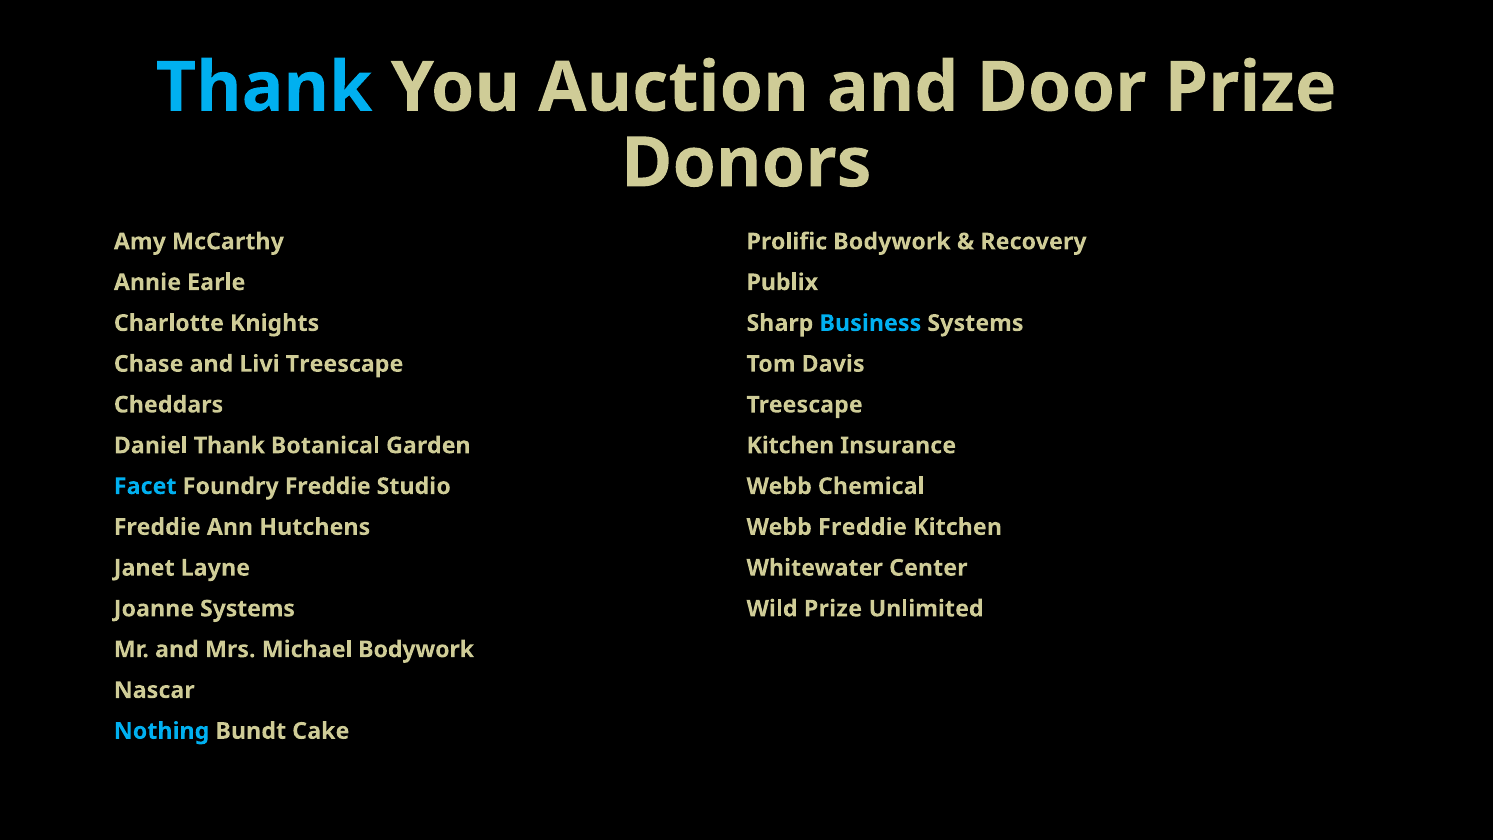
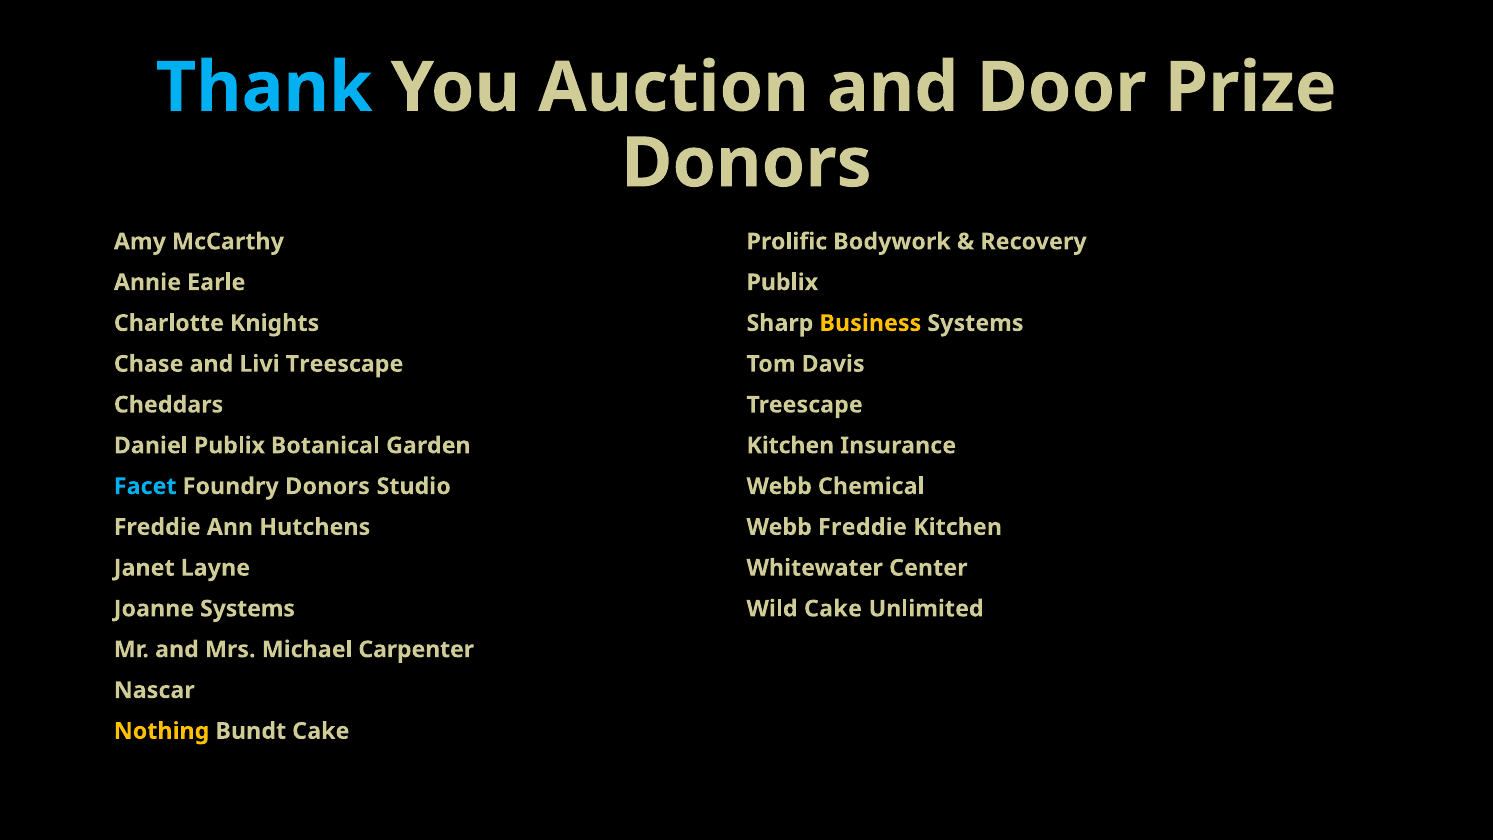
Business colour: light blue -> yellow
Daniel Thank: Thank -> Publix
Foundry Freddie: Freddie -> Donors
Wild Prize: Prize -> Cake
Michael Bodywork: Bodywork -> Carpenter
Nothing colour: light blue -> yellow
